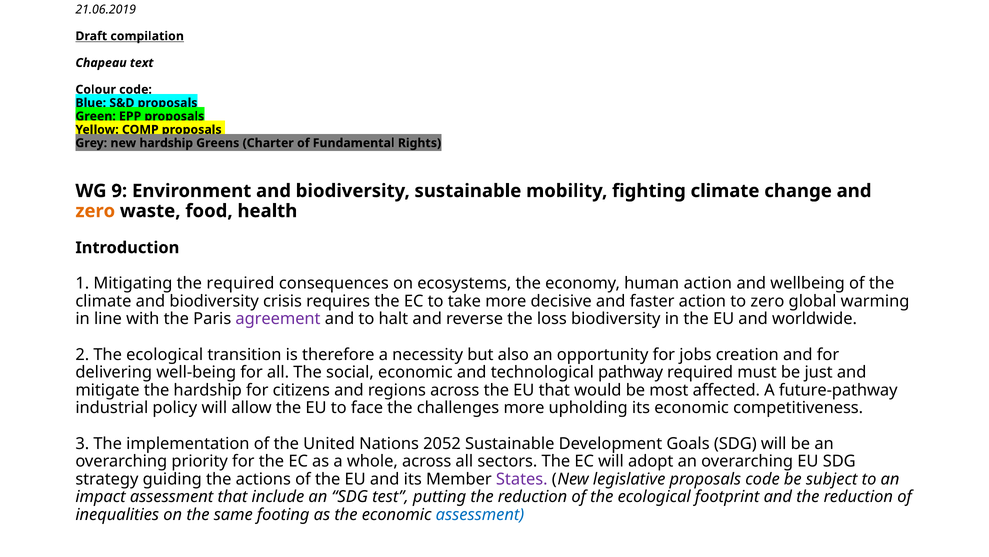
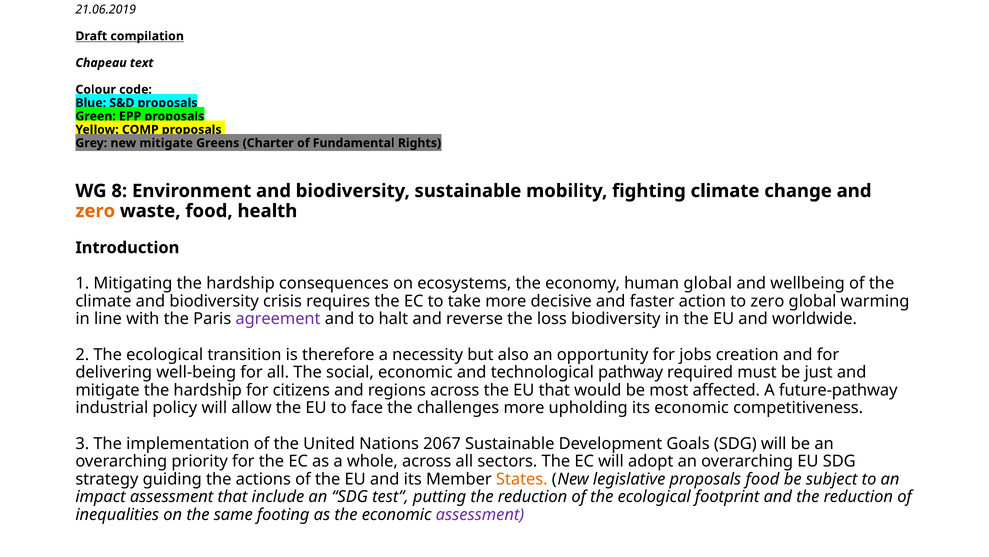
new hardship: hardship -> mitigate
9: 9 -> 8
Mitigating the required: required -> hardship
human action: action -> global
2052: 2052 -> 2067
States colour: purple -> orange
proposals code: code -> food
assessment at (480, 514) colour: blue -> purple
